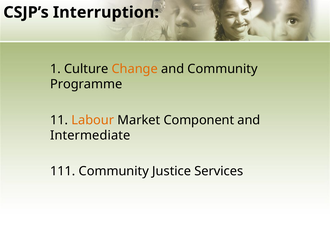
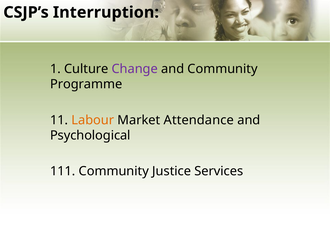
Change colour: orange -> purple
Component: Component -> Attendance
Intermediate: Intermediate -> Psychological
